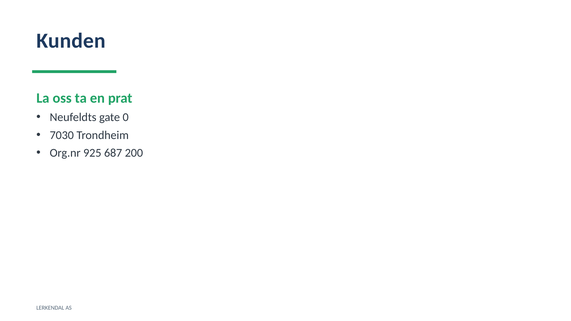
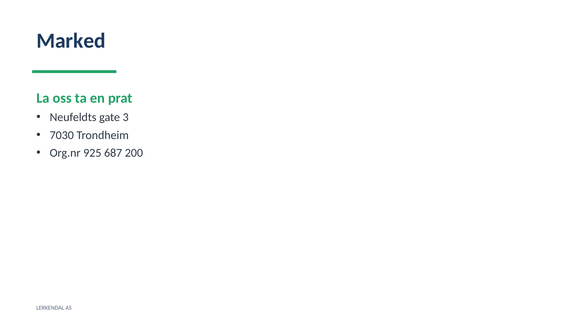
Kunden: Kunden -> Marked
0: 0 -> 3
